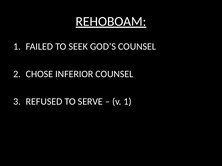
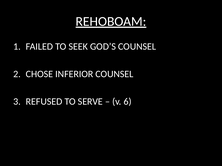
v 1: 1 -> 6
